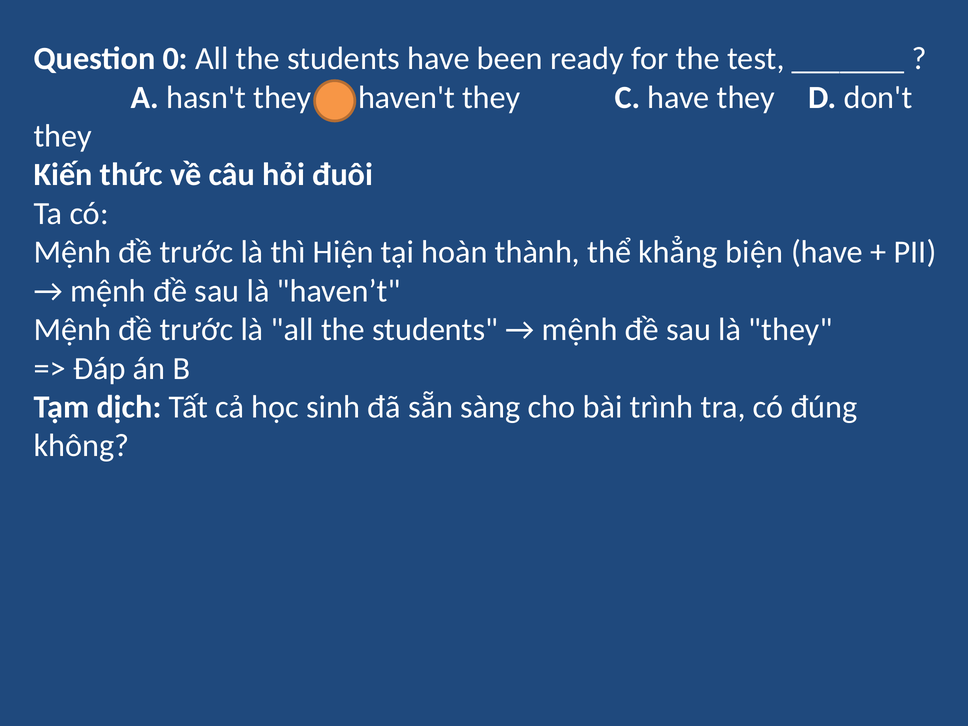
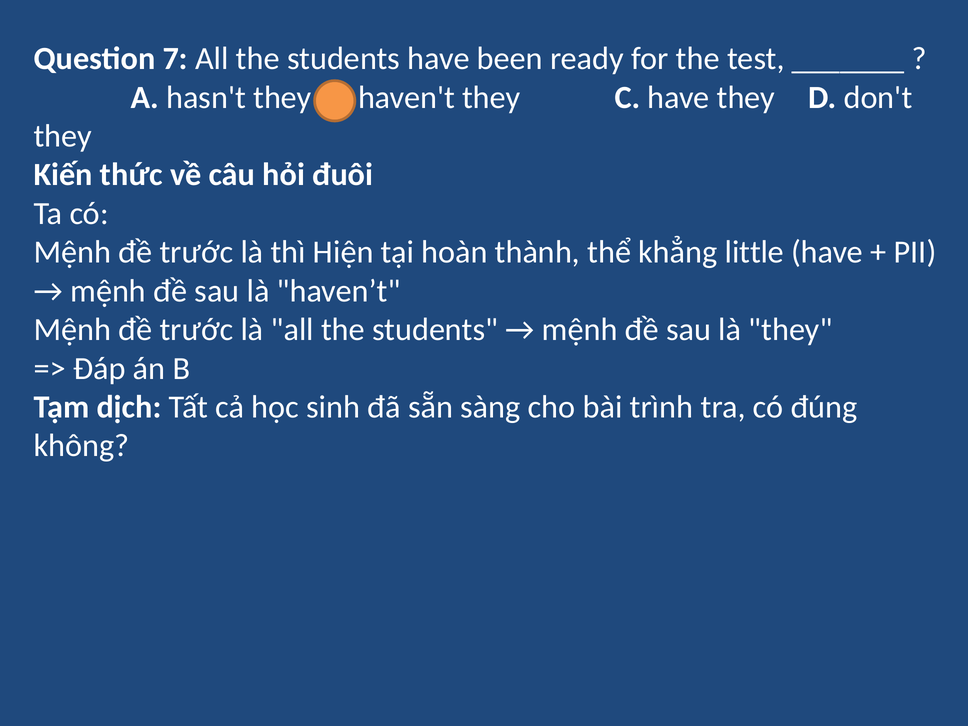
0: 0 -> 7
biện: biện -> little
